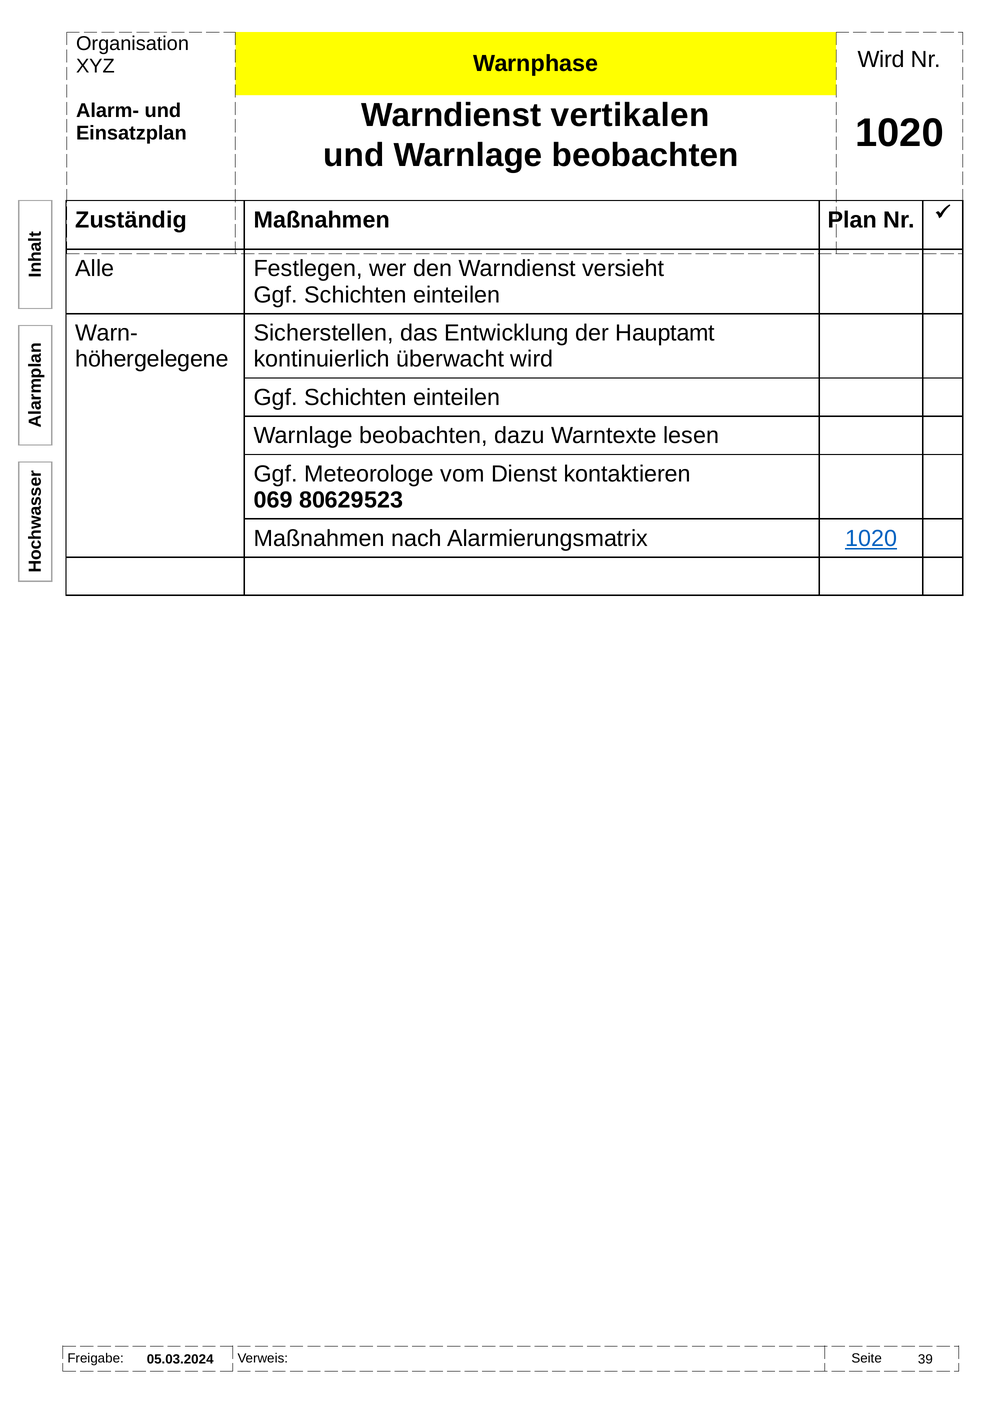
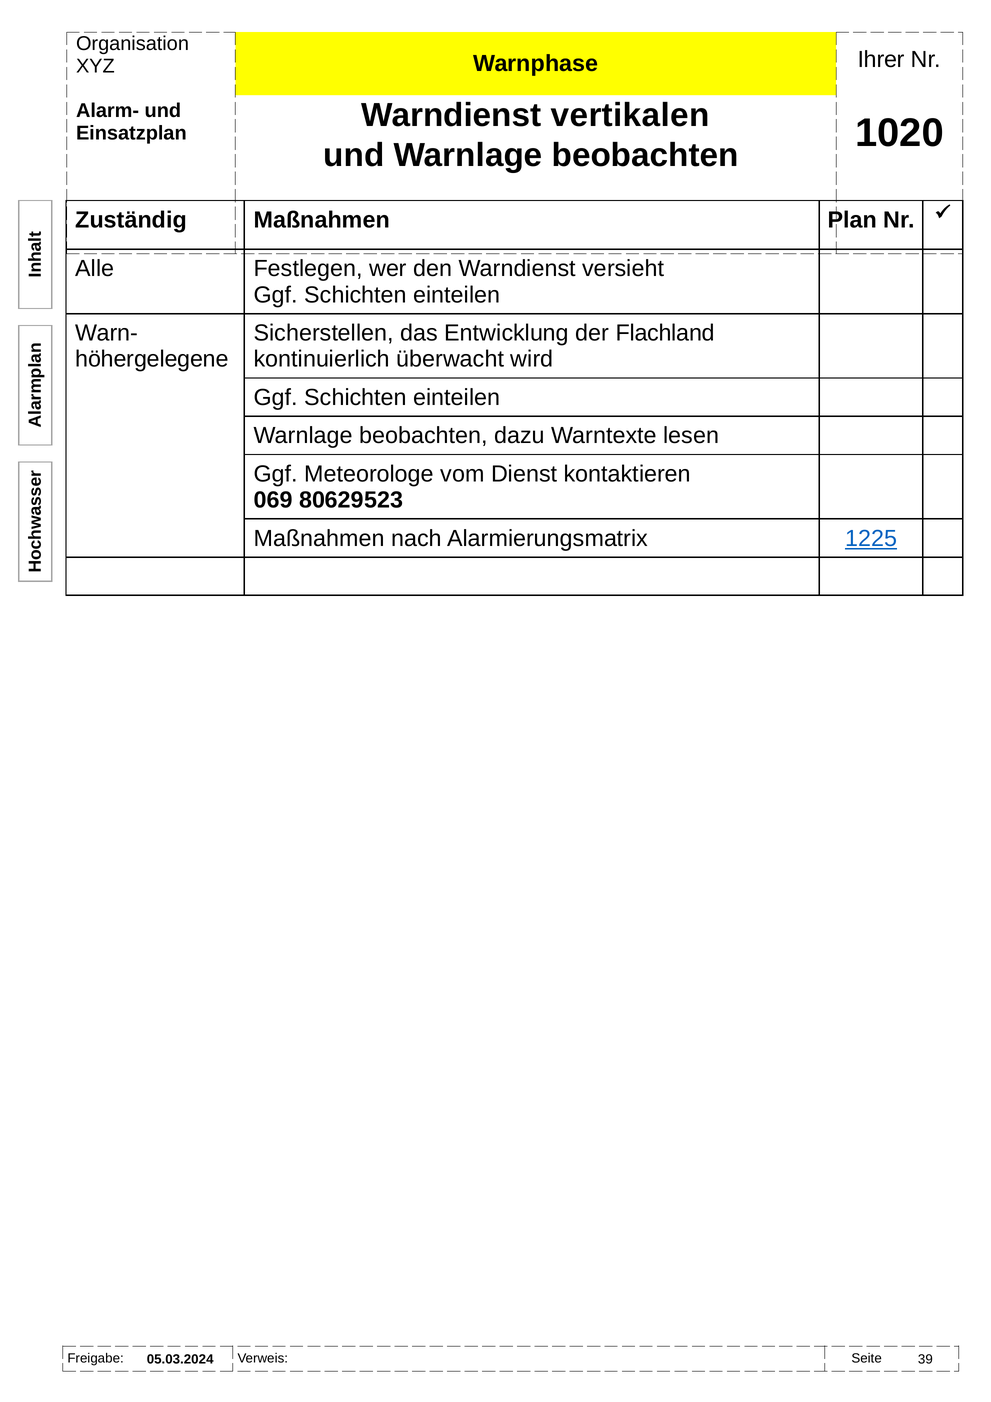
Wird at (881, 60): Wird -> Ihrer
Hauptamt: Hauptamt -> Flachland
Alarmierungsmatrix 1020: 1020 -> 1225
